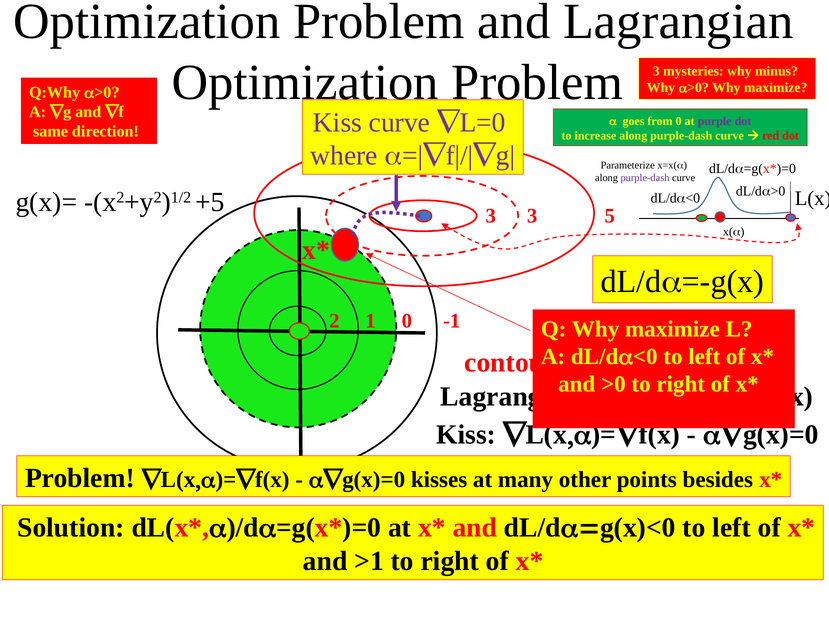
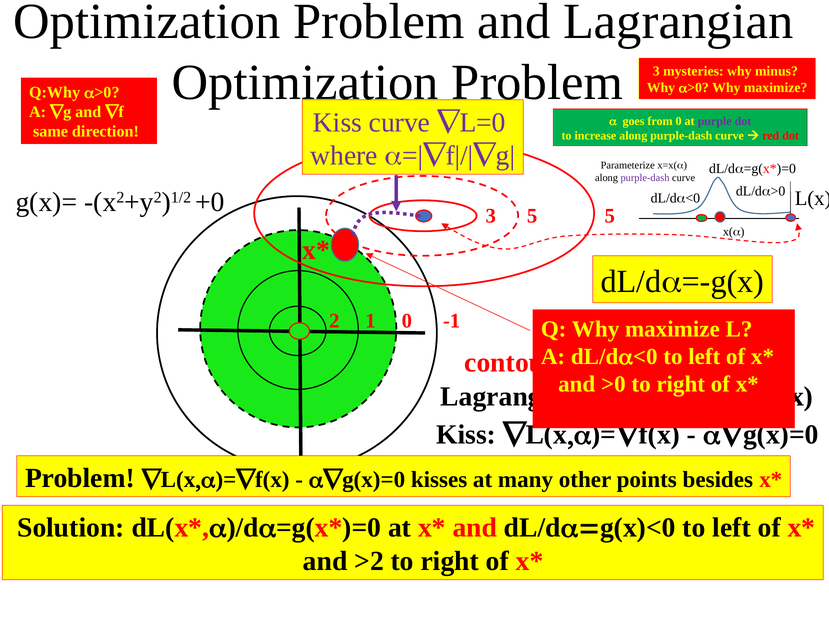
+5: +5 -> +0
3 3: 3 -> 5
>1: >1 -> >2
